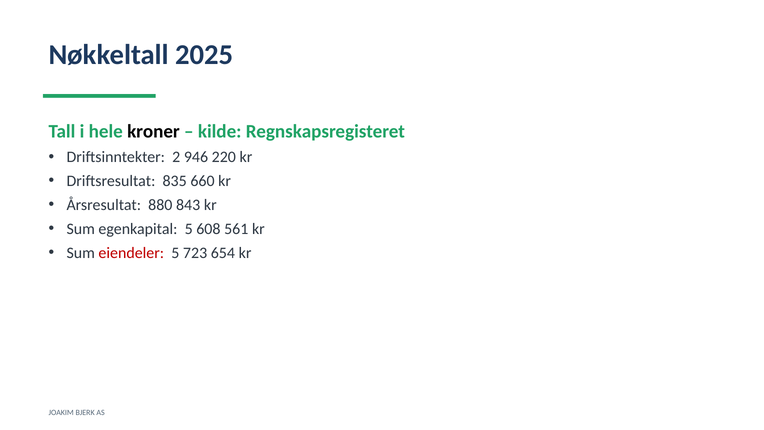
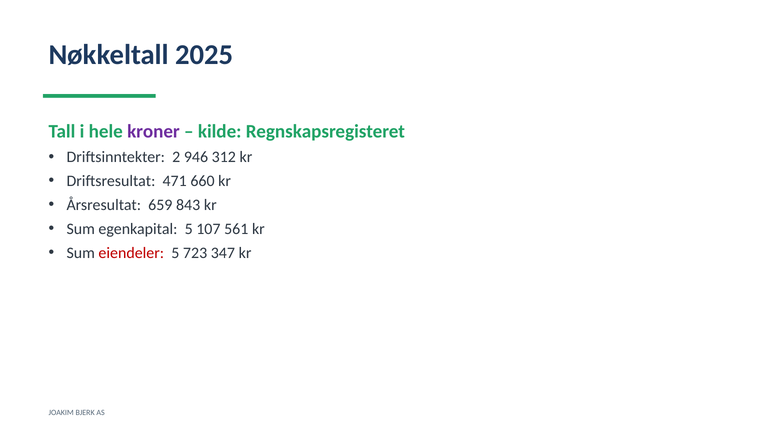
kroner colour: black -> purple
220: 220 -> 312
835: 835 -> 471
880: 880 -> 659
608: 608 -> 107
654: 654 -> 347
